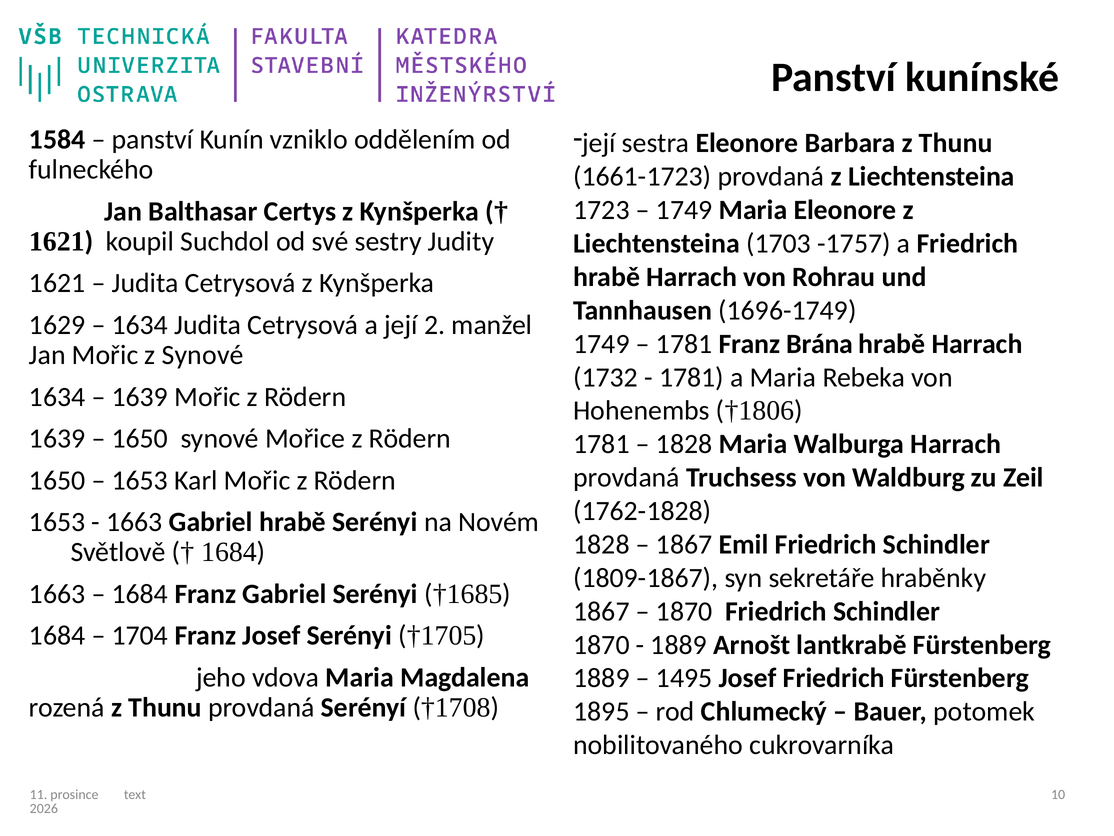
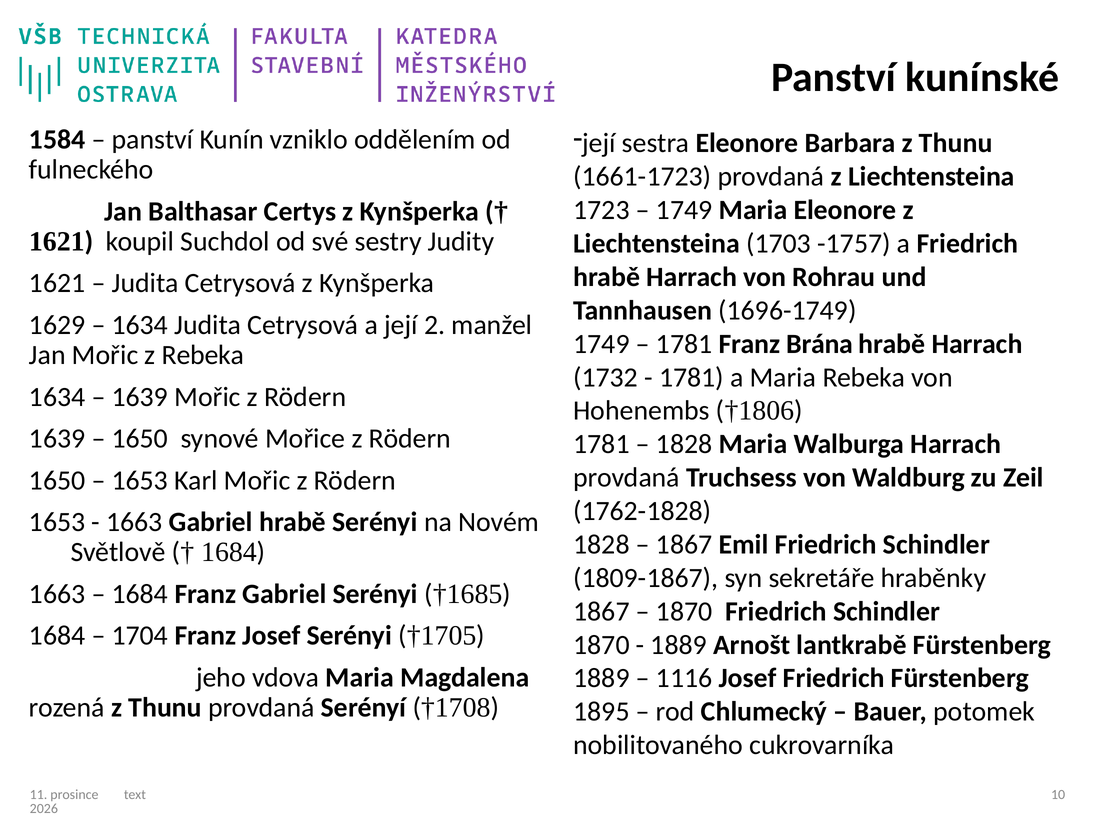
z Synové: Synové -> Rebeka
1495: 1495 -> 1116
